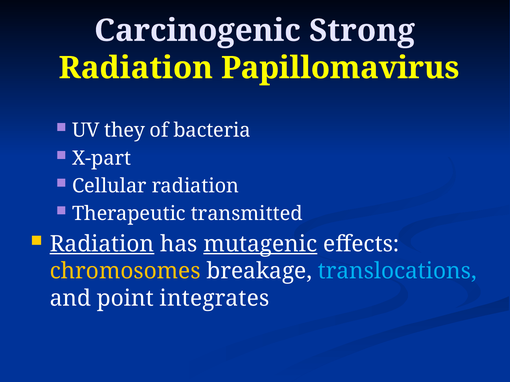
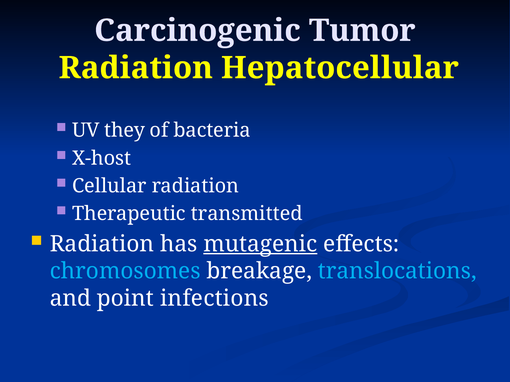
Strong: Strong -> Tumor
Papillomavirus: Papillomavirus -> Hepatocellular
X-part: X-part -> X-host
Radiation at (102, 244) underline: present -> none
chromosomes colour: yellow -> light blue
integrates: integrates -> infections
